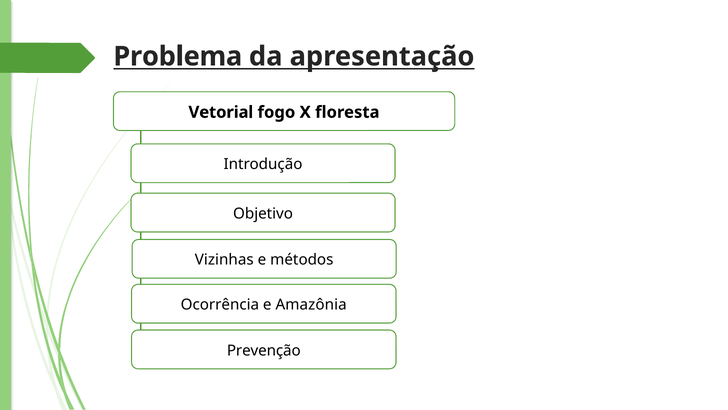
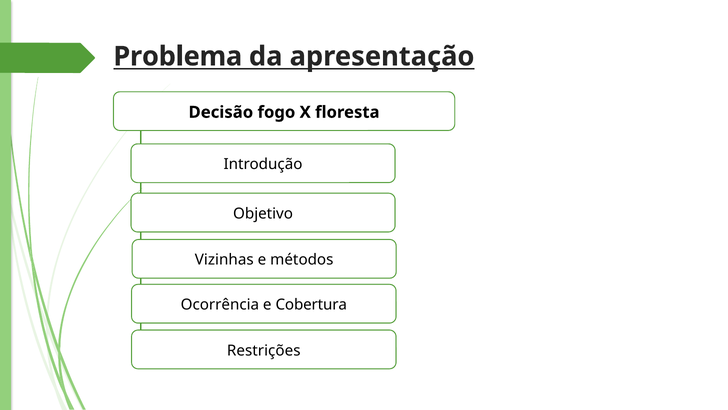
Vetorial: Vetorial -> Decisão
Amazônia: Amazônia -> Cobertura
Prevenção: Prevenção -> Restrições
